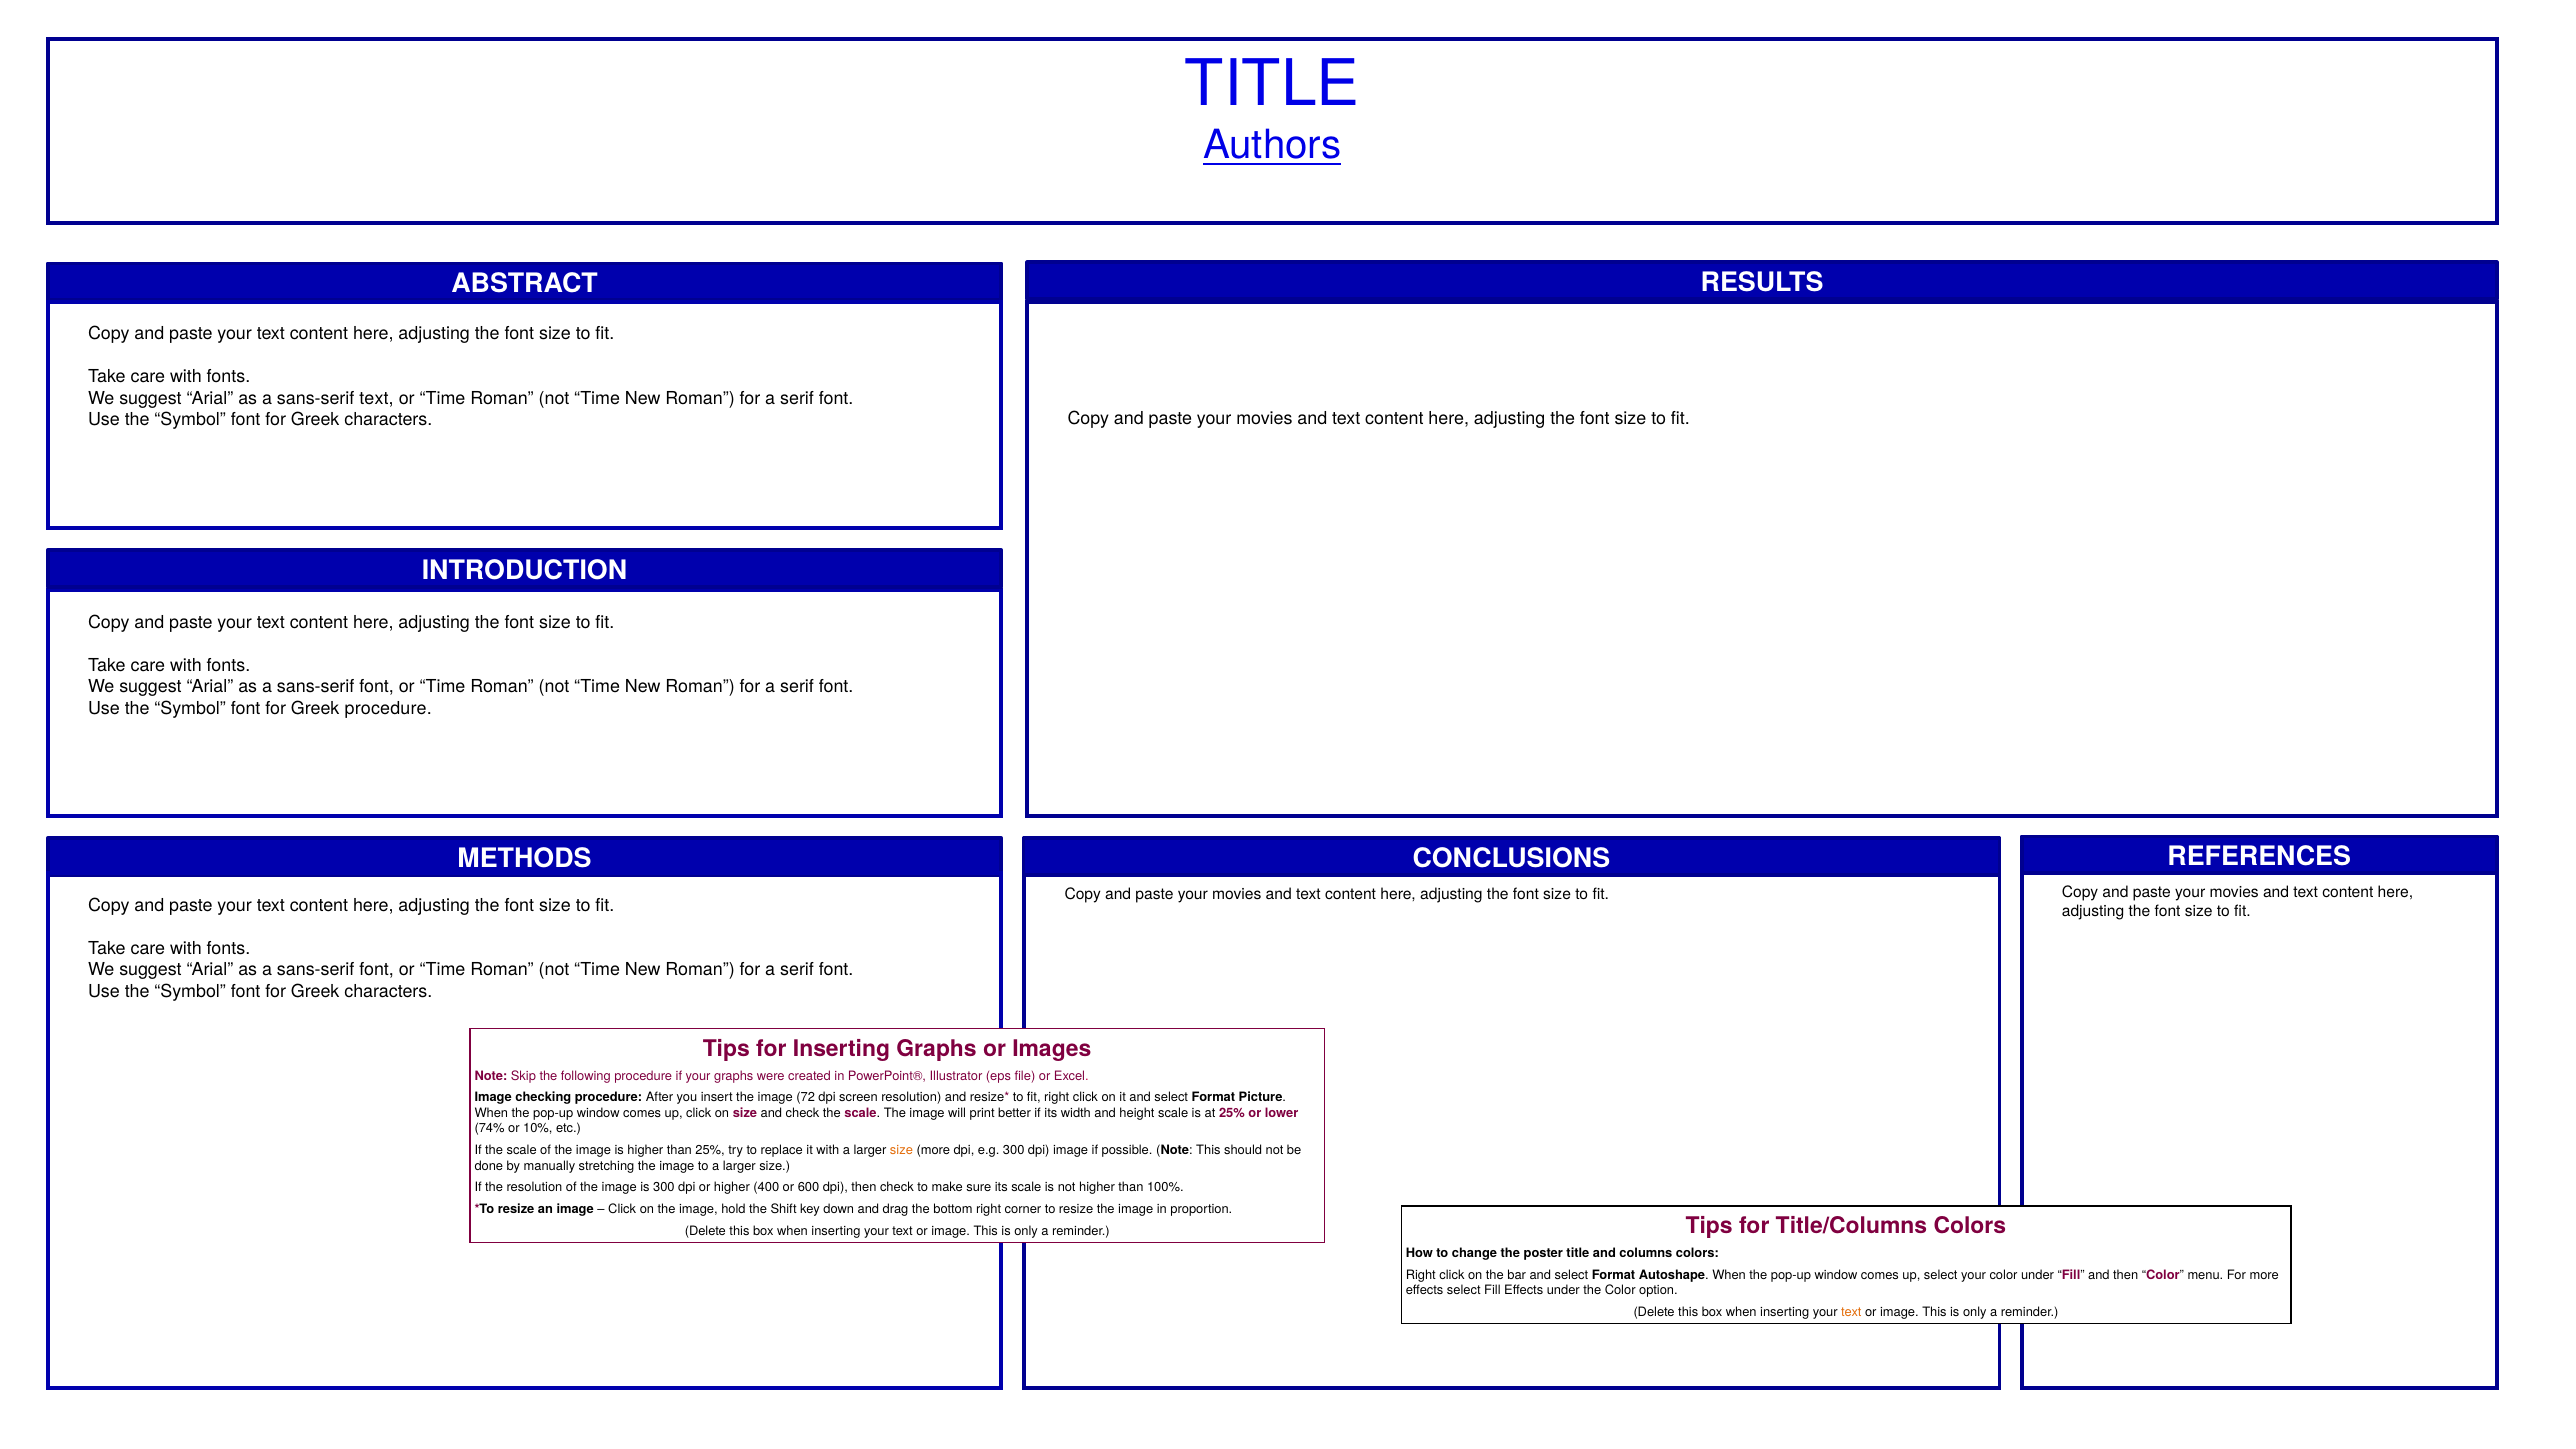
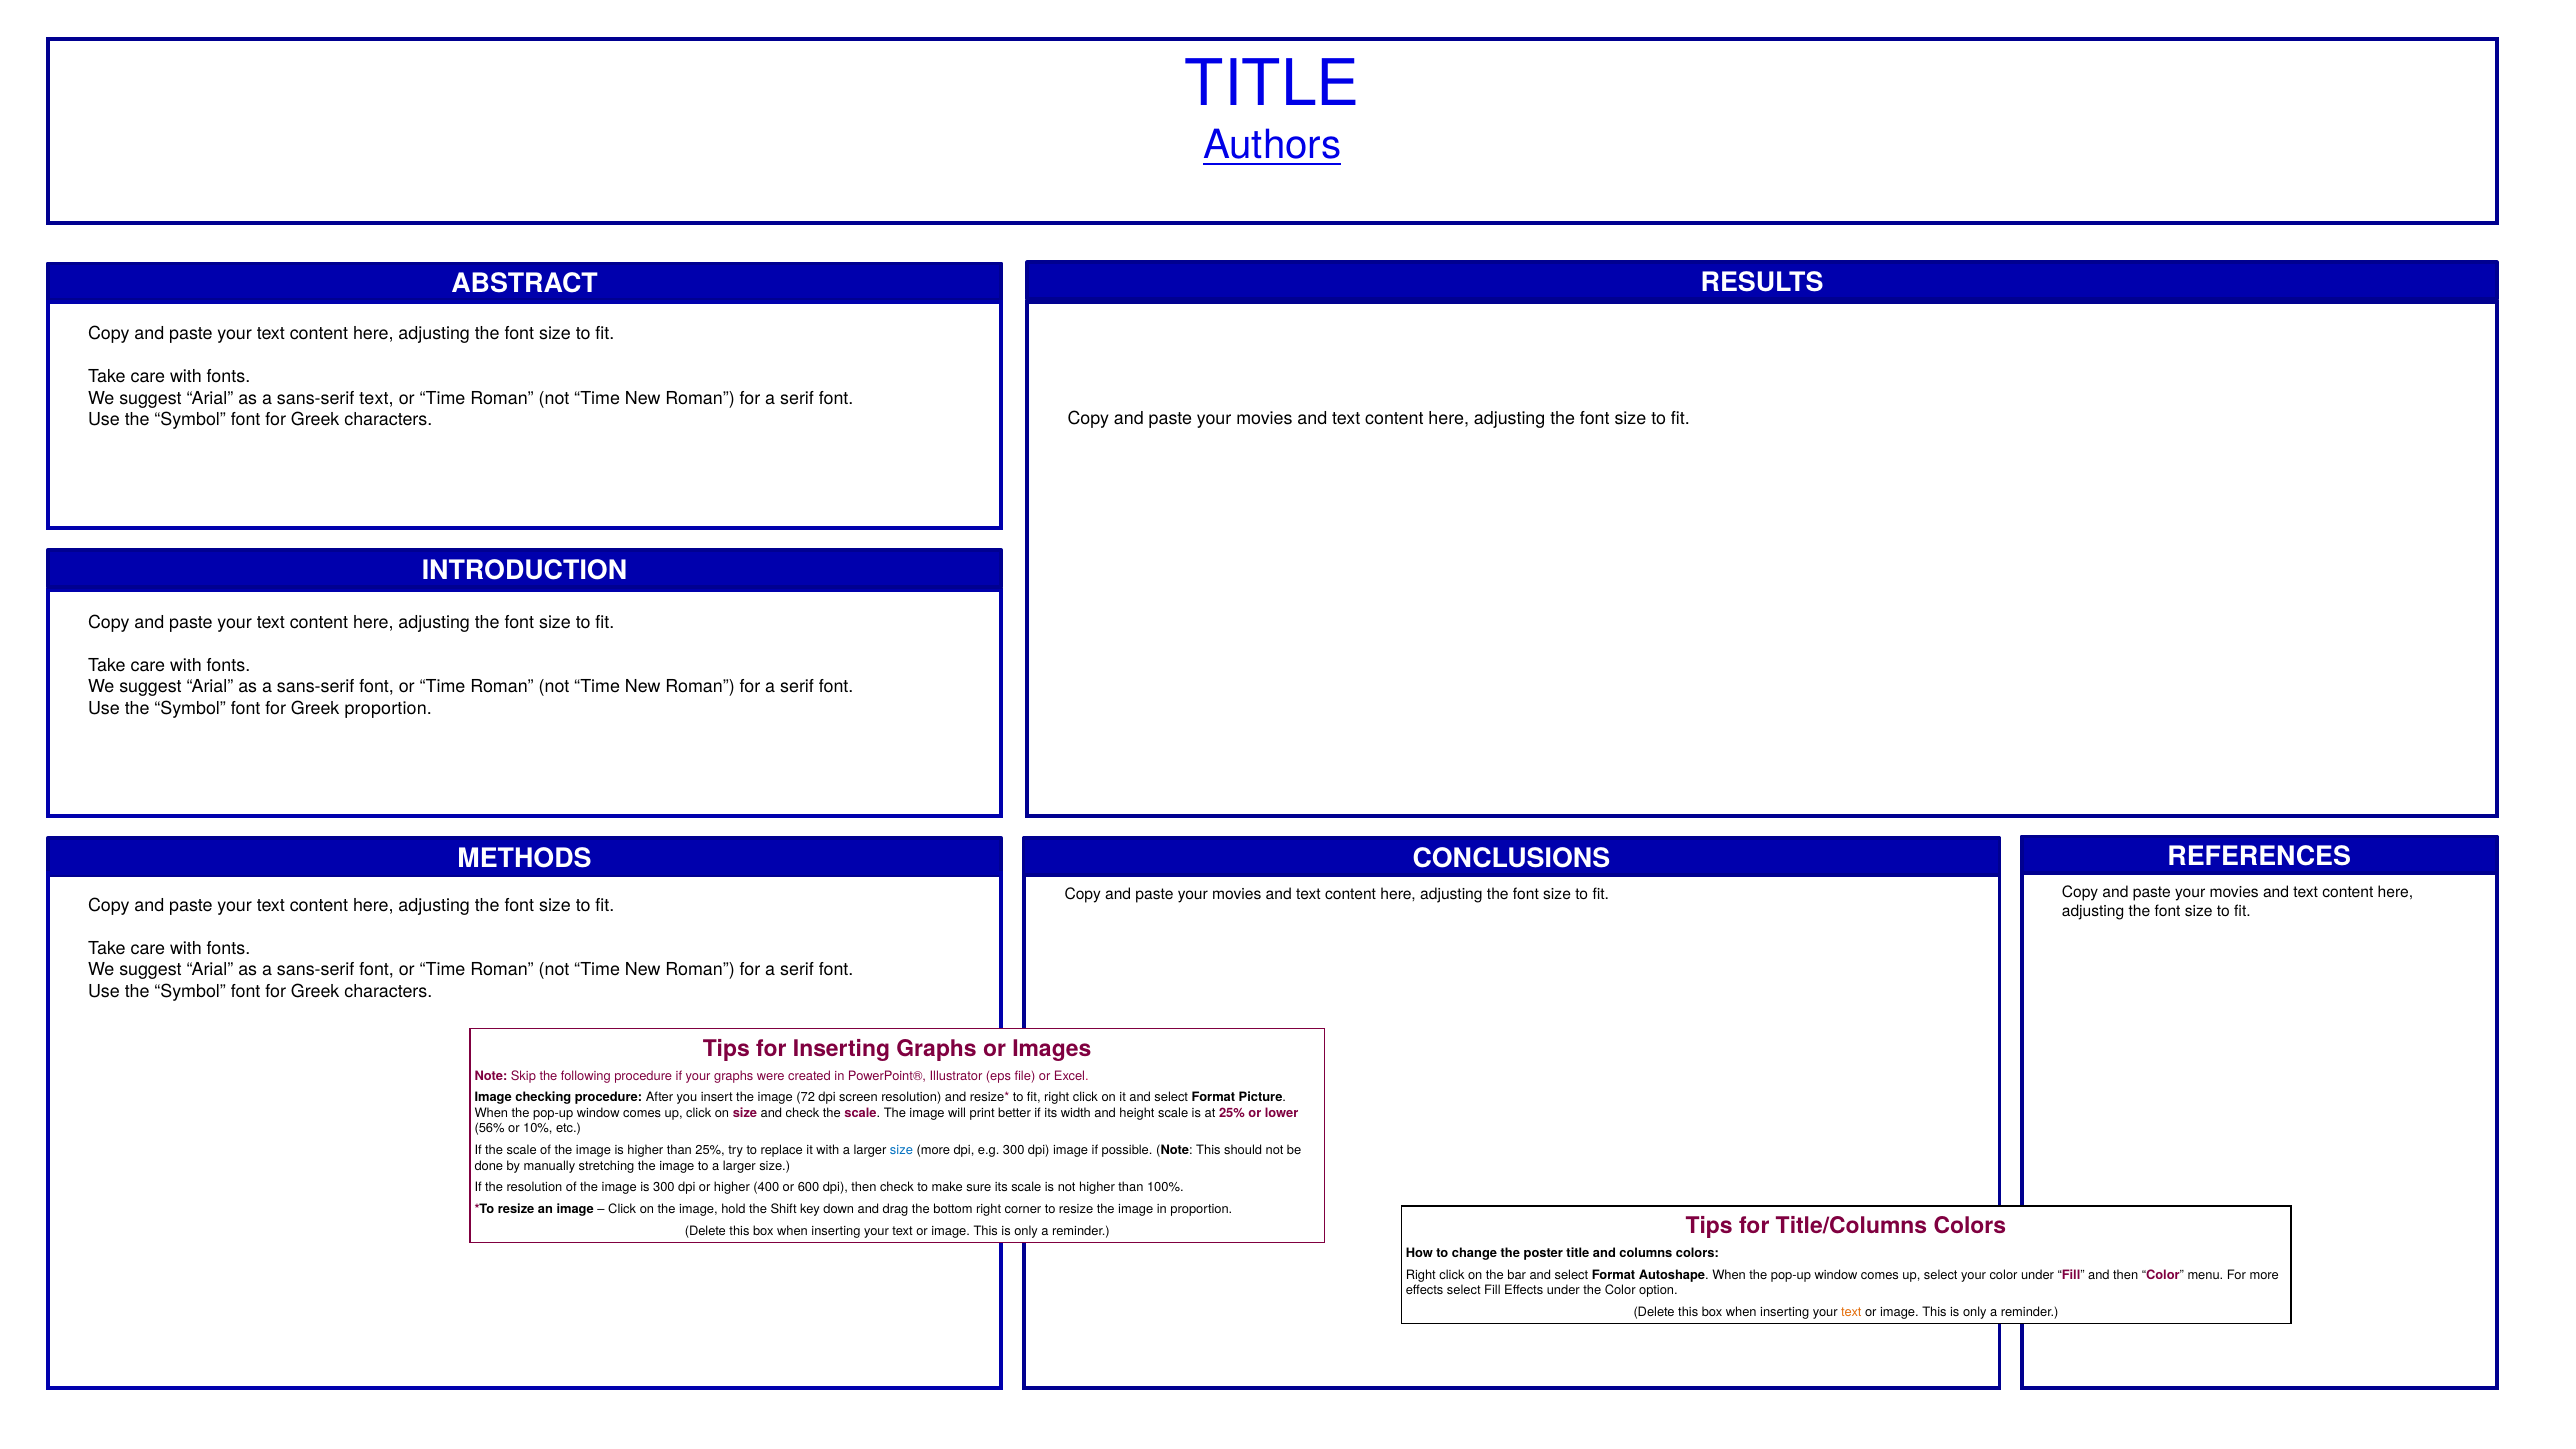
Greek procedure: procedure -> proportion
74%: 74% -> 56%
size at (901, 1150) colour: orange -> blue
